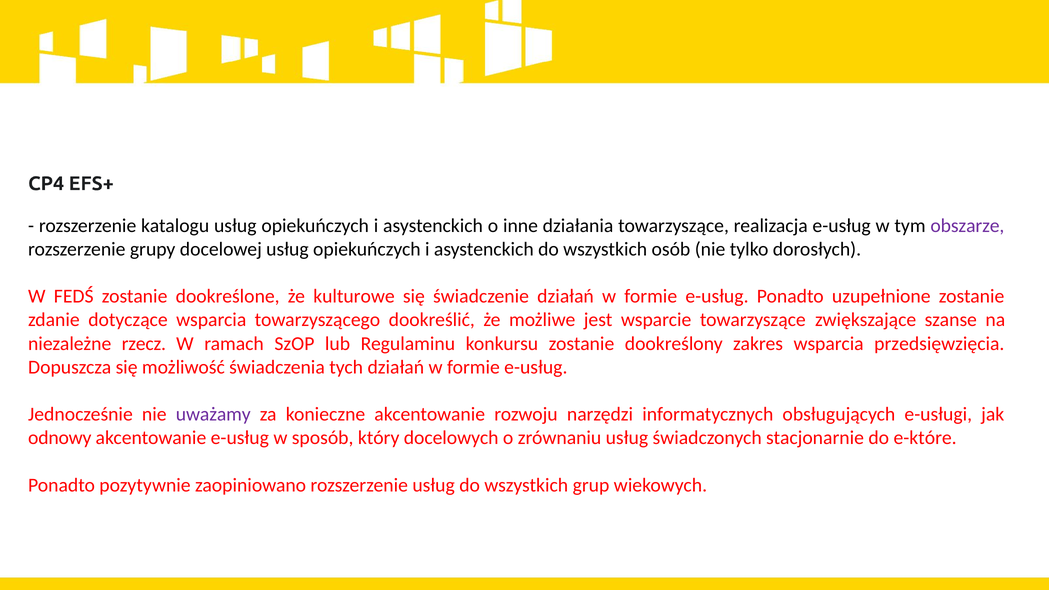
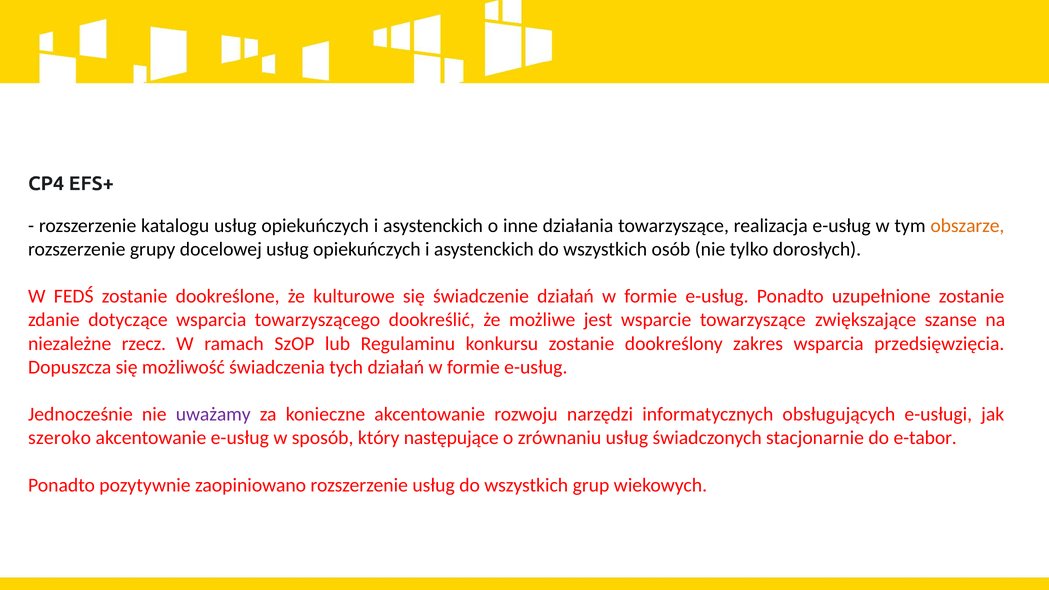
obszarze colour: purple -> orange
odnowy: odnowy -> szeroko
docelowych: docelowych -> następujące
e-które: e-które -> e-tabor
